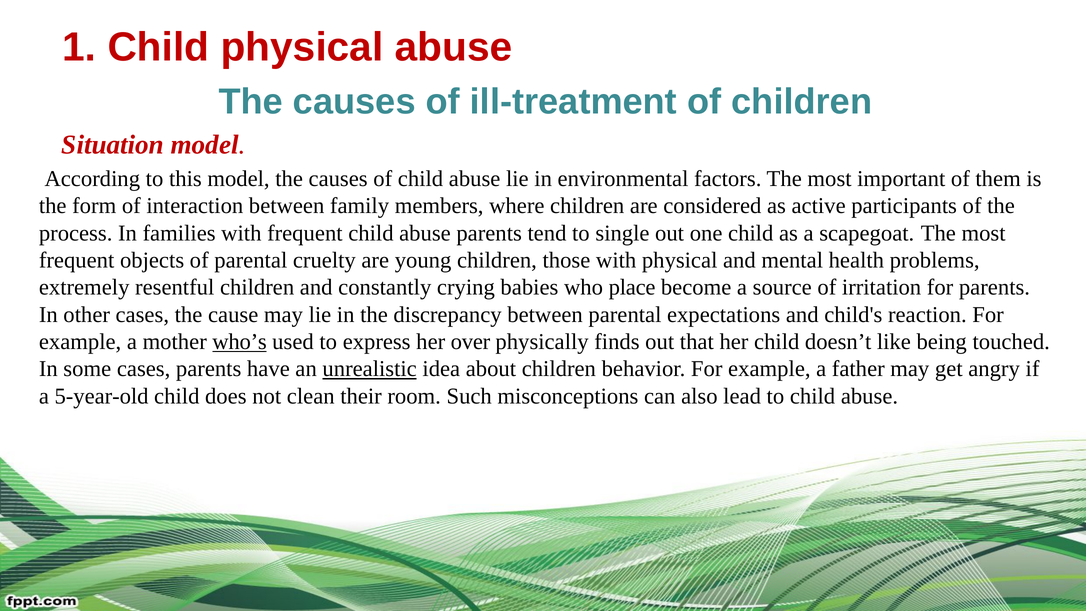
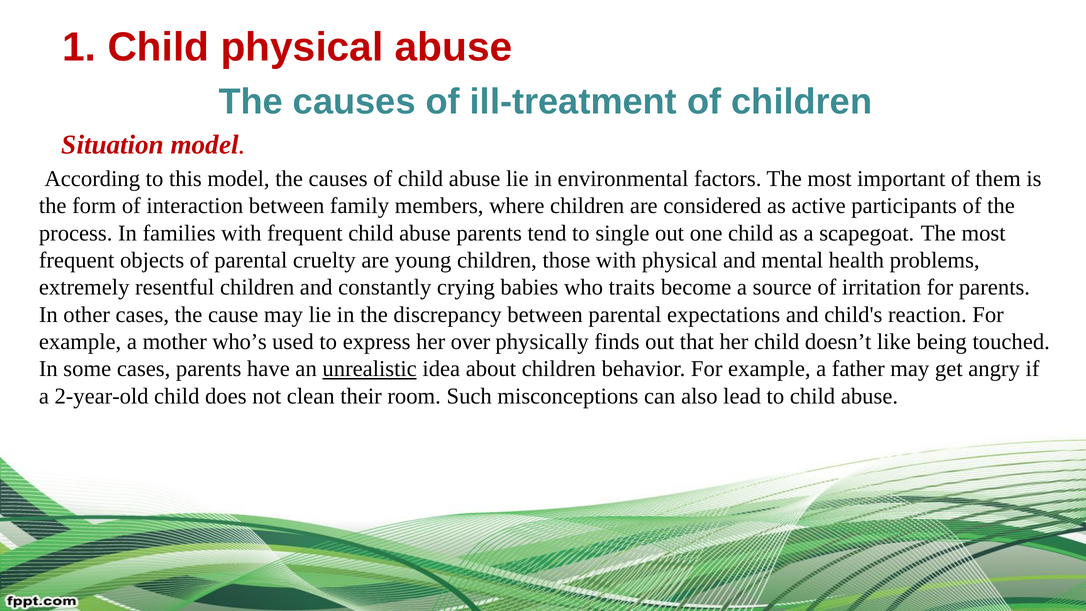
place: place -> traits
who’s underline: present -> none
5-year-old: 5-year-old -> 2-year-old
